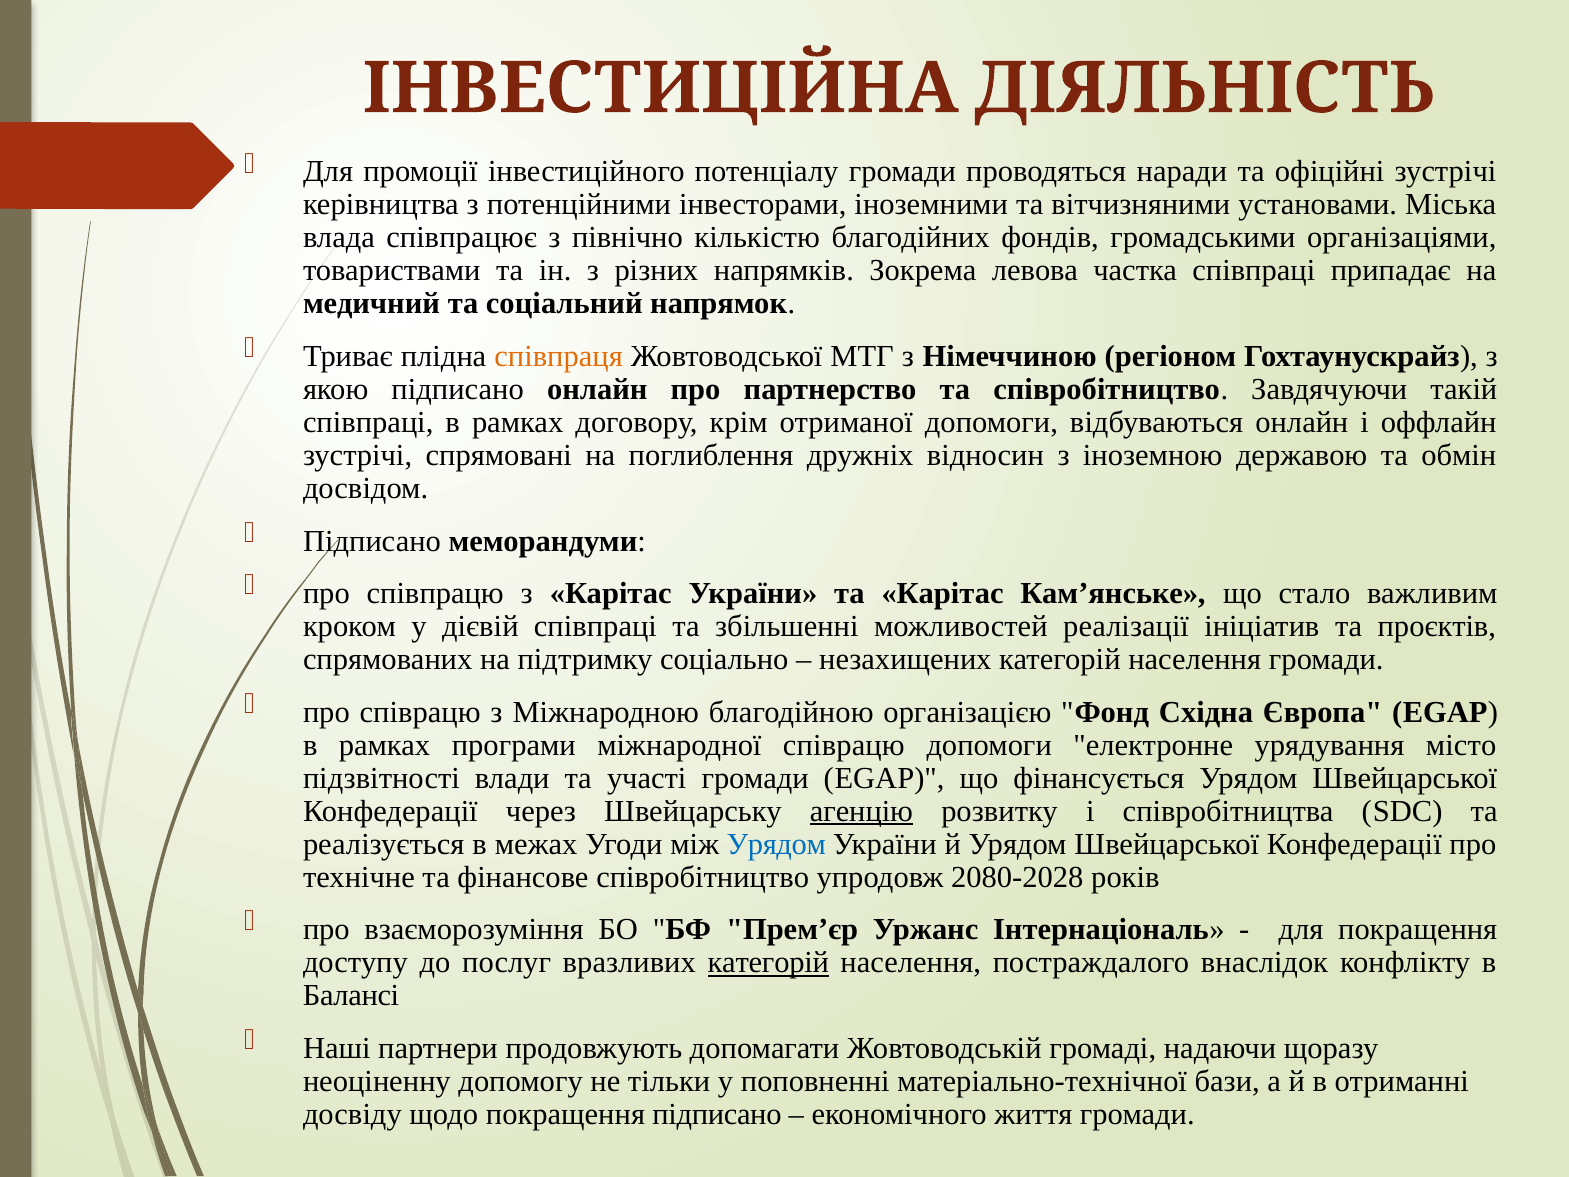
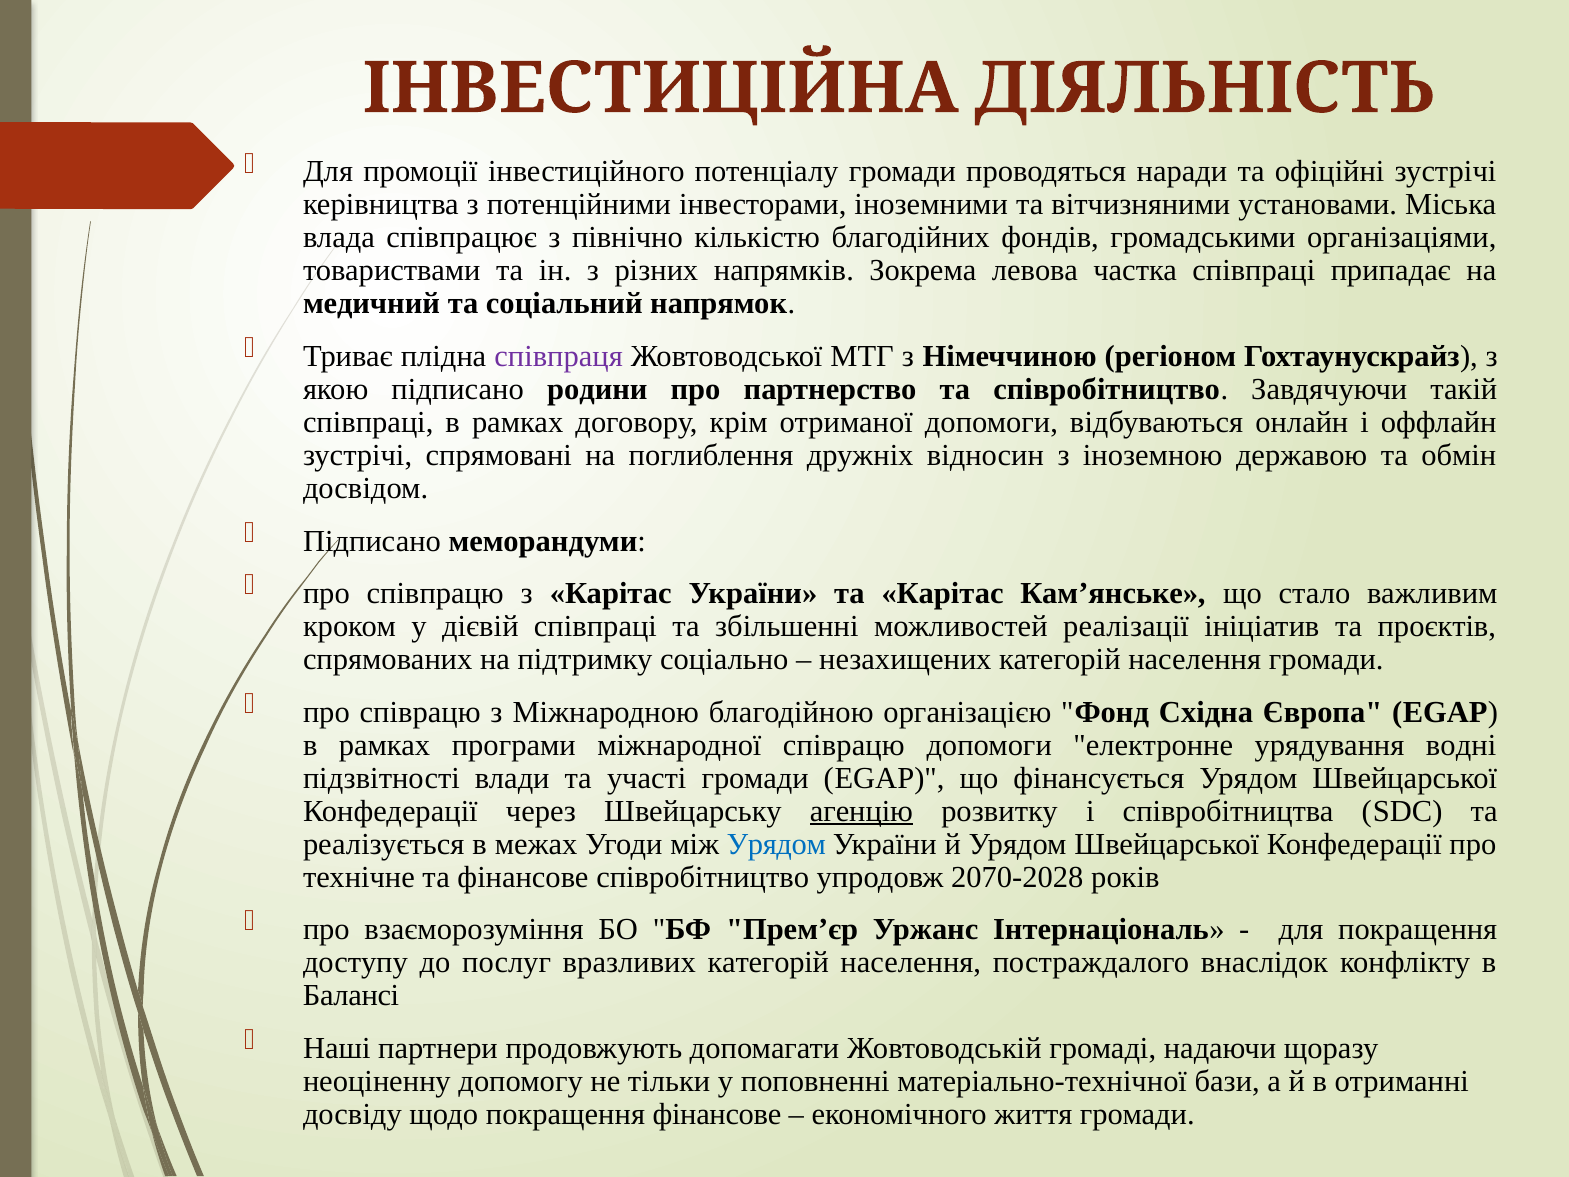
співпраця colour: orange -> purple
підписано онлайн: онлайн -> родини
місто: місто -> водні
2080-2028: 2080-2028 -> 2070-2028
категорій at (768, 962) underline: present -> none
покращення підписано: підписано -> фінансове
